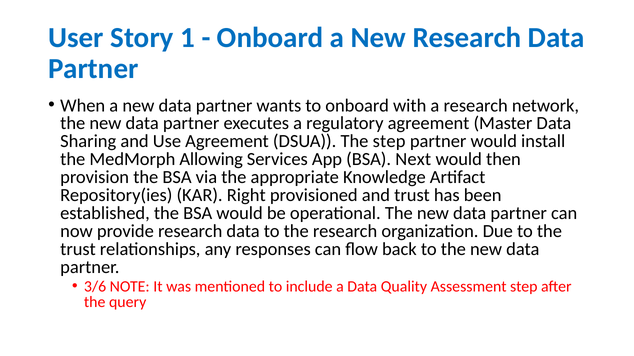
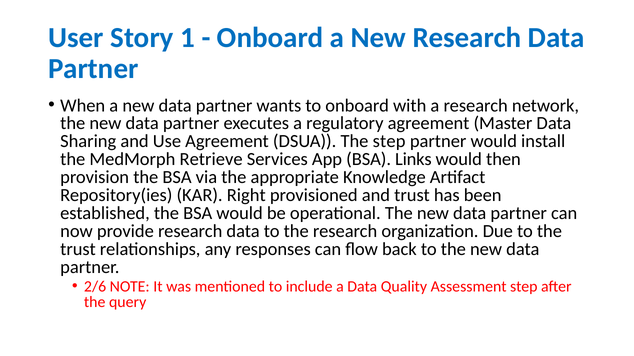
Allowing: Allowing -> Retrieve
Next: Next -> Links
3/6: 3/6 -> 2/6
